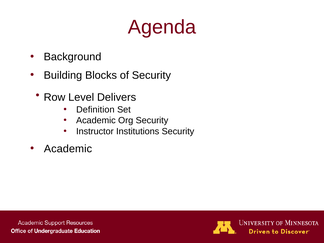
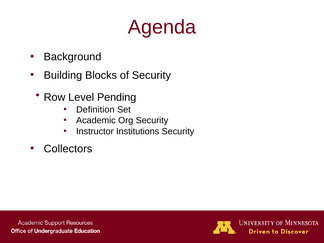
Delivers: Delivers -> Pending
Academic at (68, 149): Academic -> Collectors
